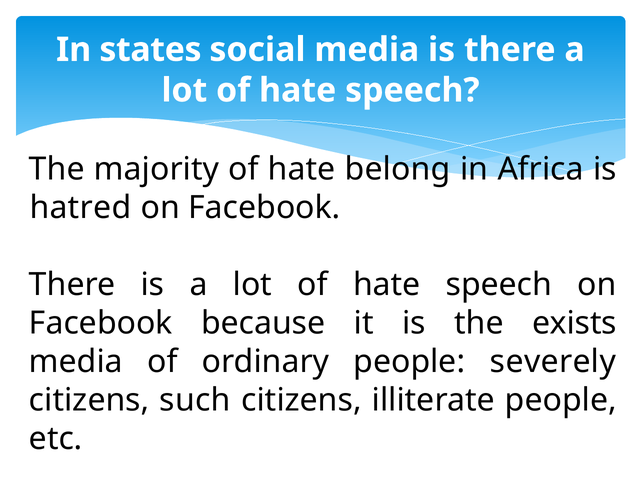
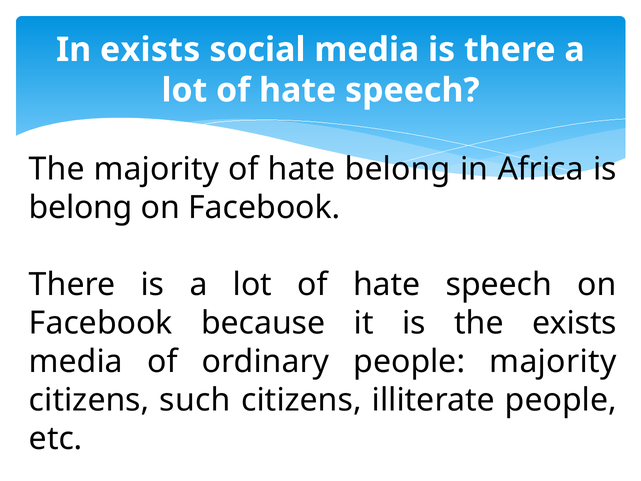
In states: states -> exists
hatred at (81, 208): hatred -> belong
people severely: severely -> majority
